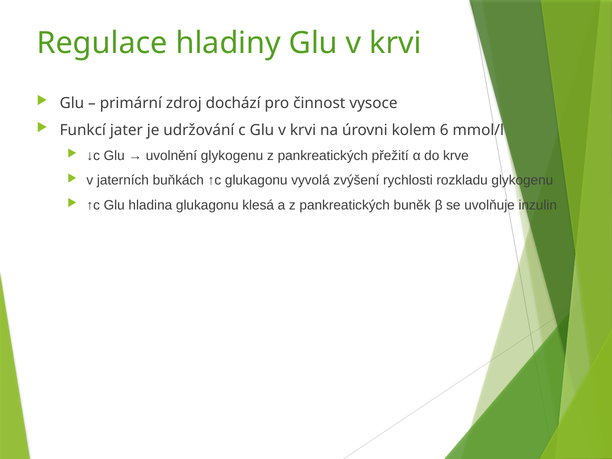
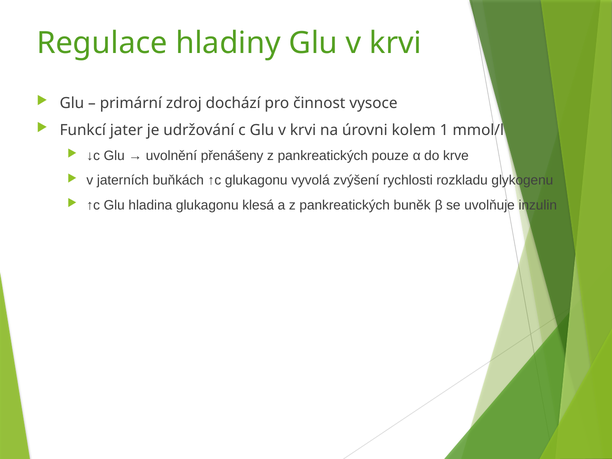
6: 6 -> 1
uvolnění glykogenu: glykogenu -> přenášeny
přežití: přežití -> pouze
